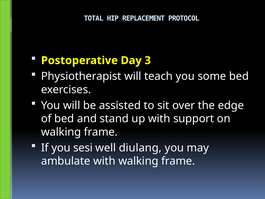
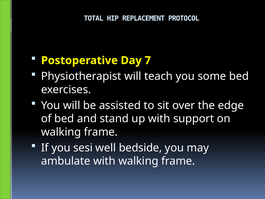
3: 3 -> 7
diulang: diulang -> bedside
